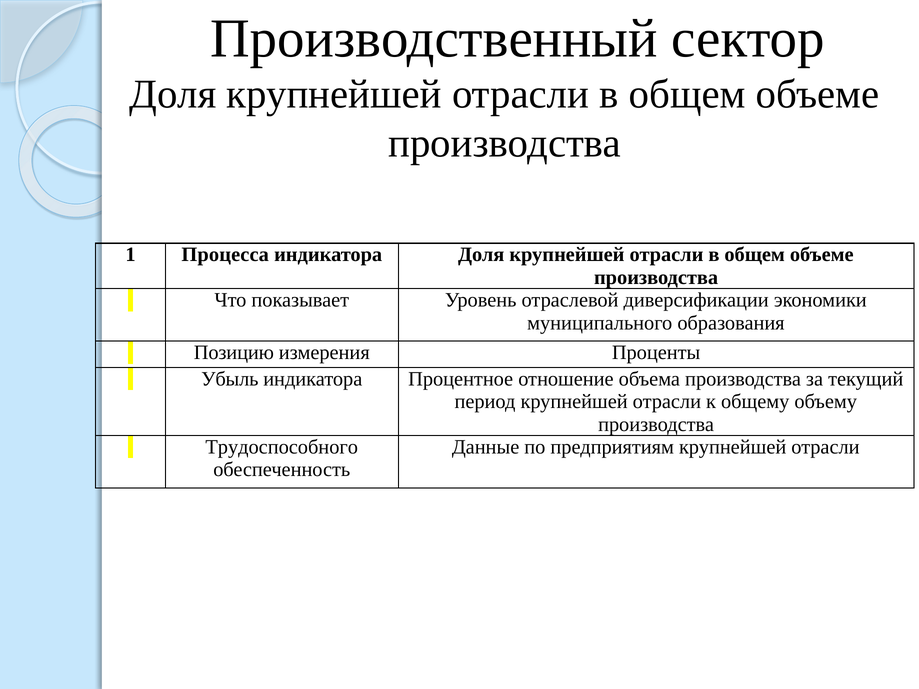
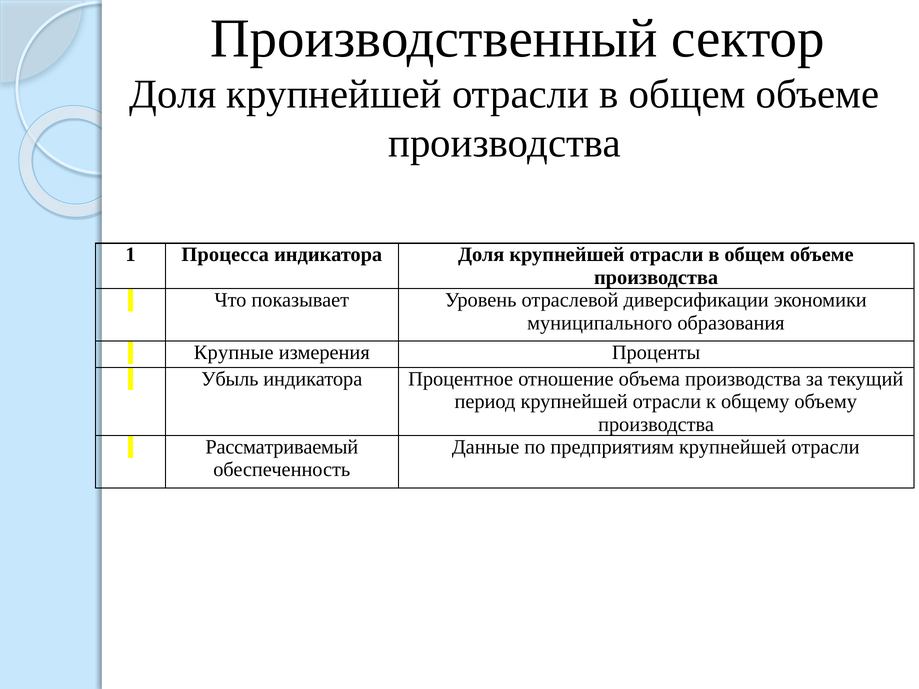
Позицию: Позицию -> Крупные
Трудоспособного: Трудоспособного -> Рассматриваемый
